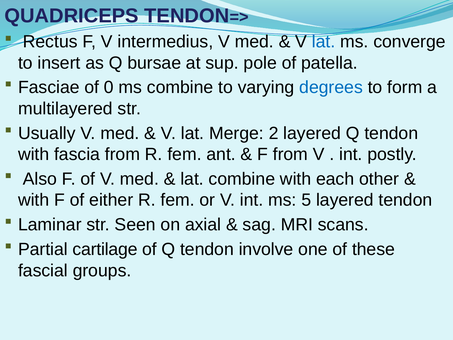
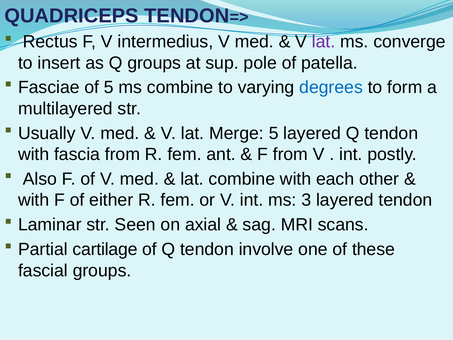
lat at (324, 42) colour: blue -> purple
Q bursae: bursae -> groups
of 0: 0 -> 5
Merge 2: 2 -> 5
5: 5 -> 3
